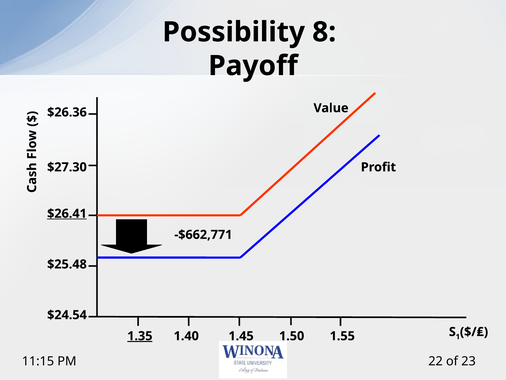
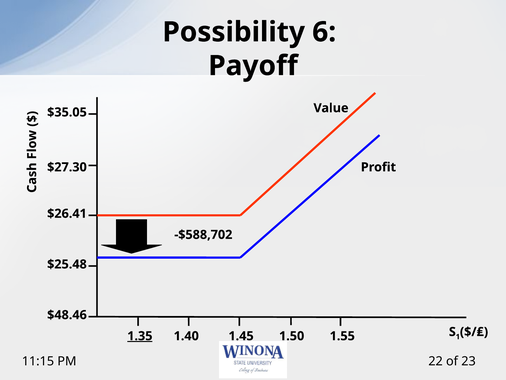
8: 8 -> 6
$26.36: $26.36 -> $35.05
$26.41 underline: present -> none
-$662,771: -$662,771 -> -$588,702
$24.54: $24.54 -> $48.46
